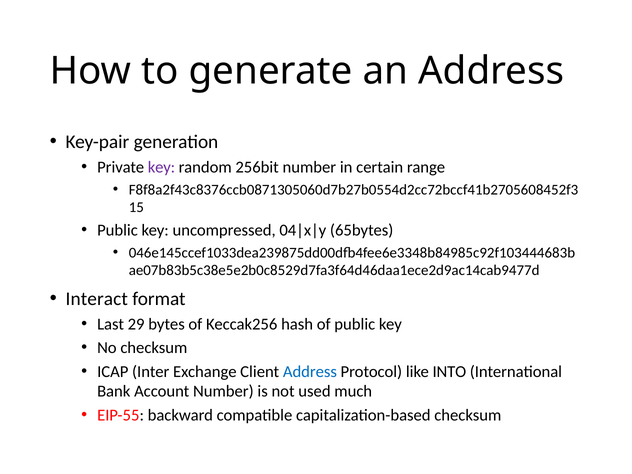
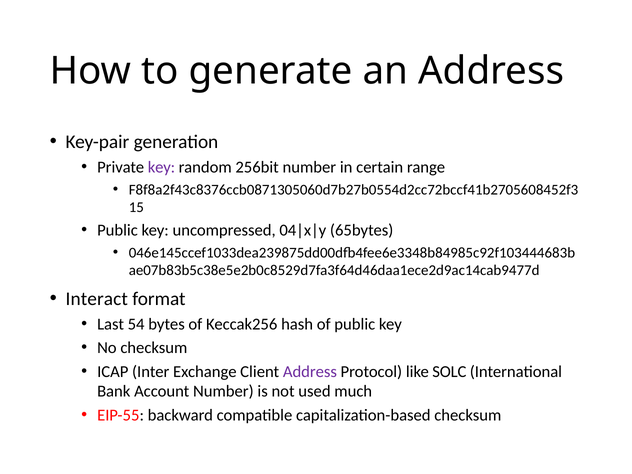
29: 29 -> 54
Address at (310, 372) colour: blue -> purple
INTO: INTO -> SOLC
